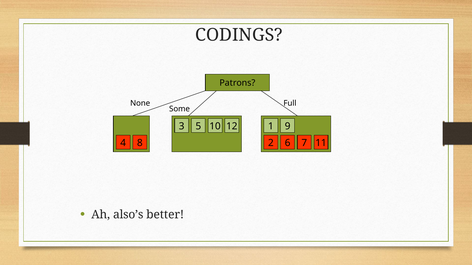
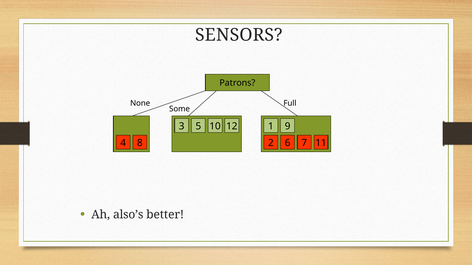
CODINGS: CODINGS -> SENSORS
